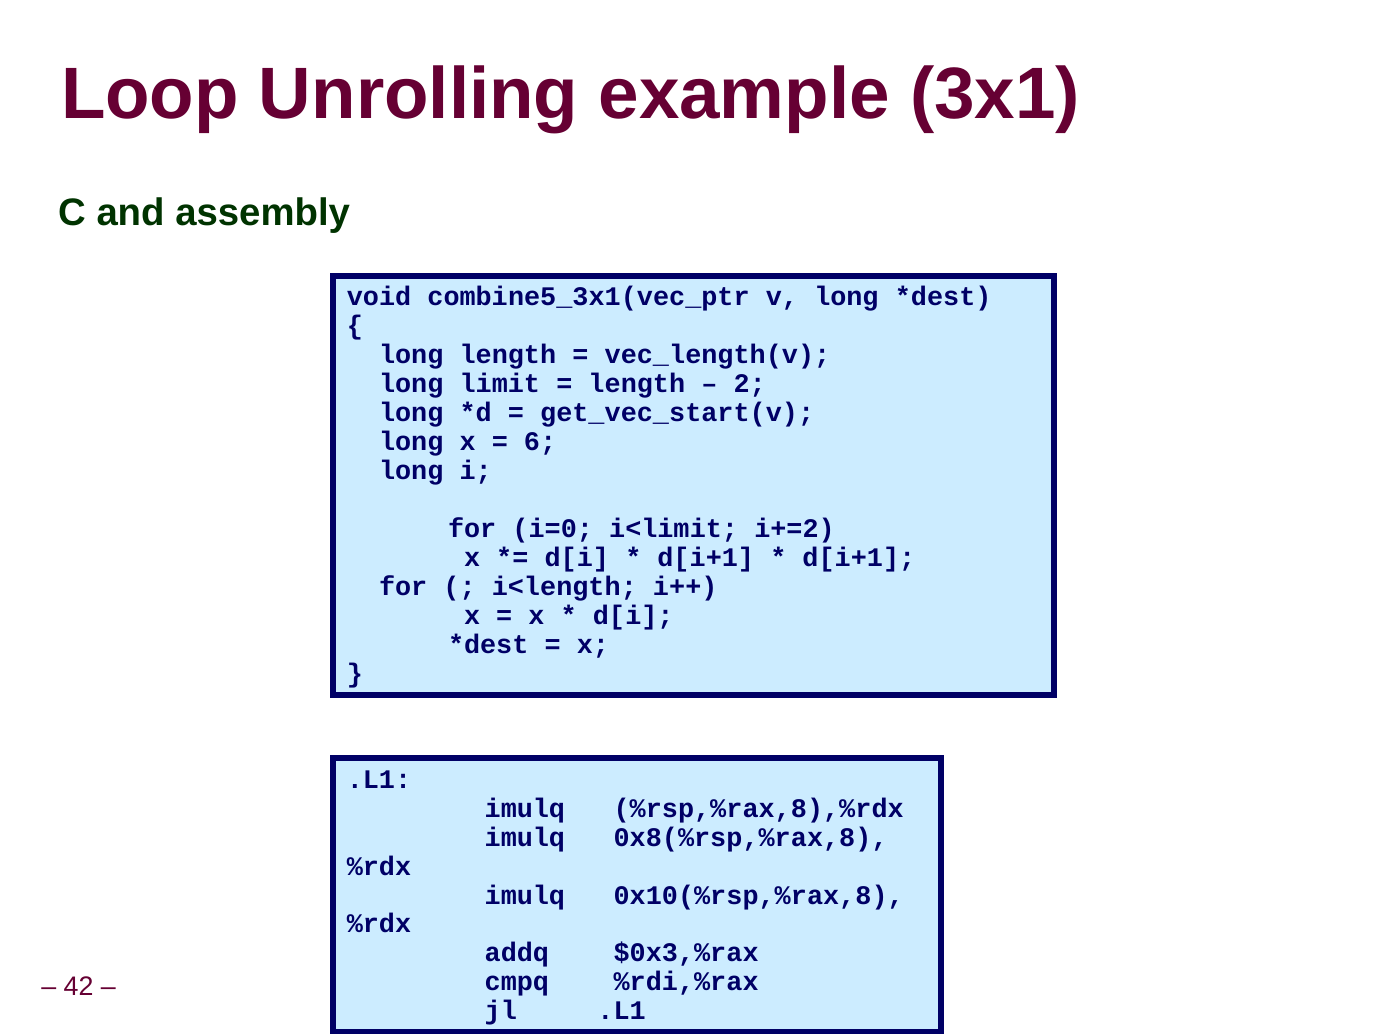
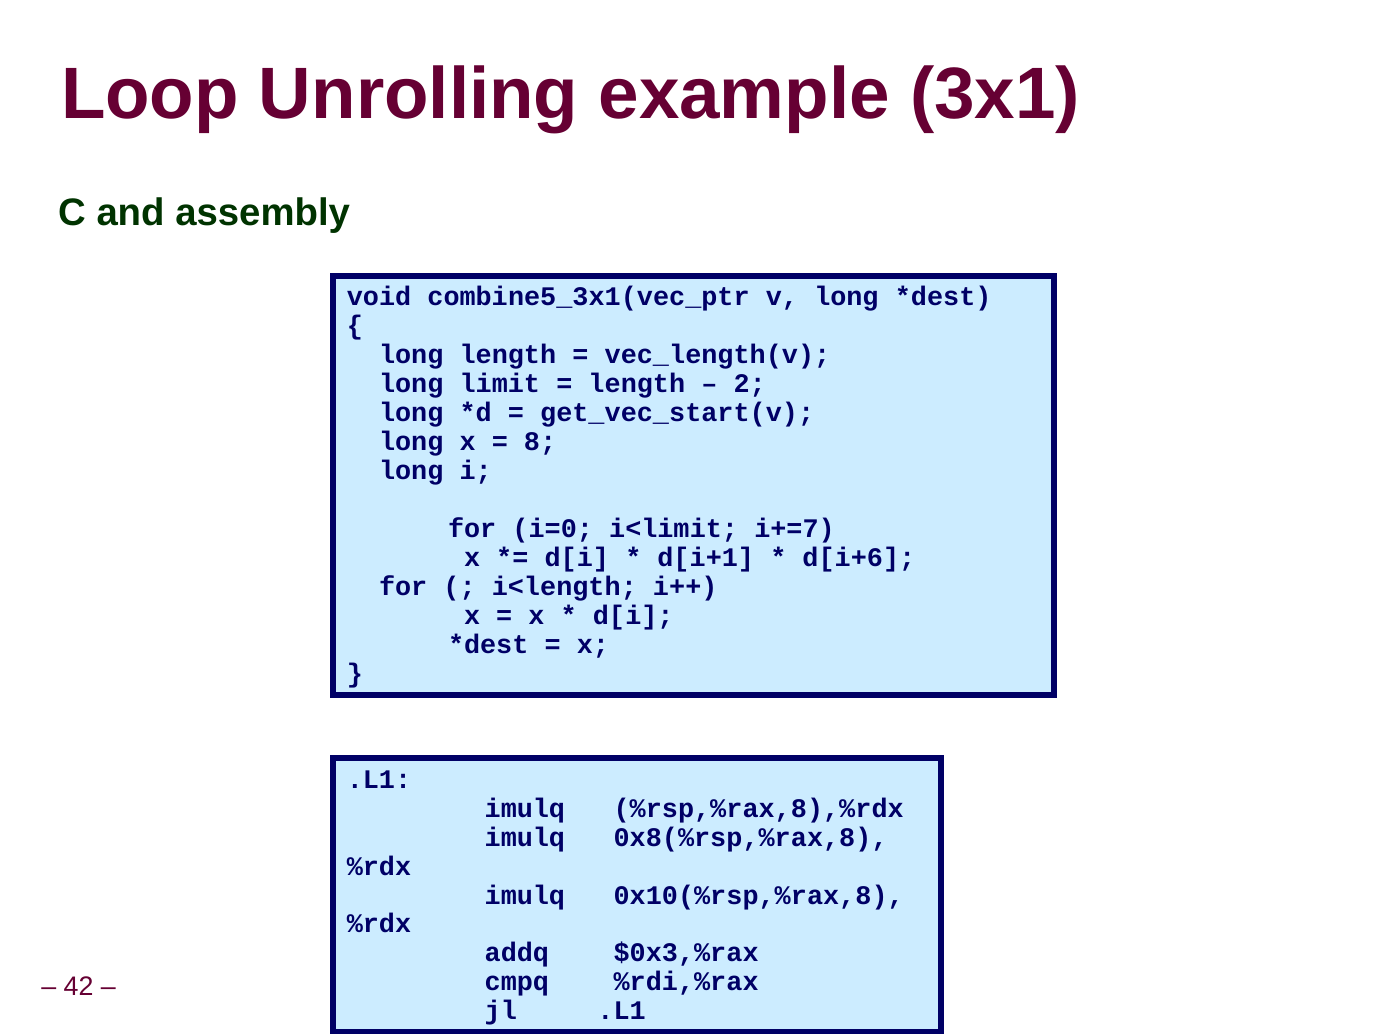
6: 6 -> 8
i+=2: i+=2 -> i+=7
d[i+1 at (859, 558): d[i+1 -> d[i+6
